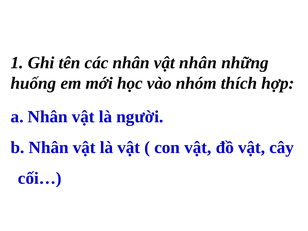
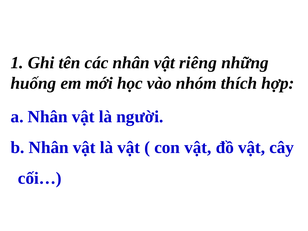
vật nhân: nhân -> riêng
